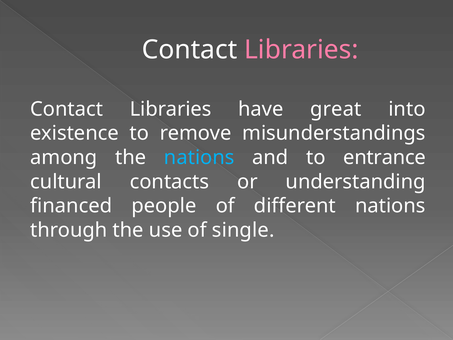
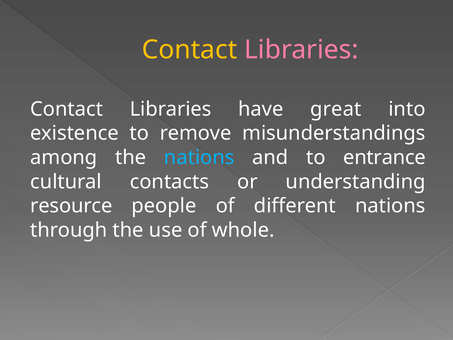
Contact at (189, 50) colour: white -> yellow
financed: financed -> resource
single: single -> whole
